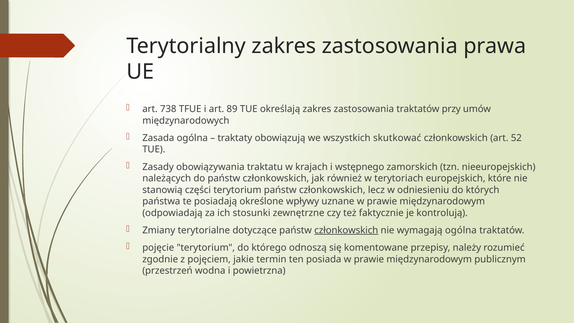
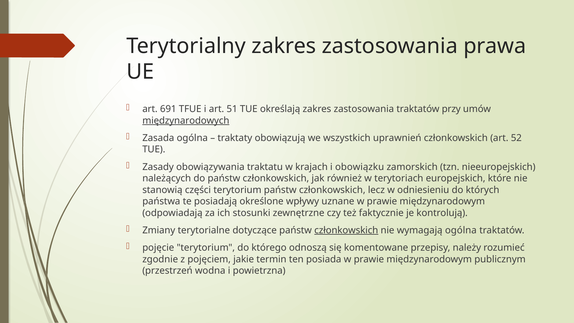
738: 738 -> 691
89: 89 -> 51
międzynarodowych underline: none -> present
skutkować: skutkować -> uprawnień
wstępnego: wstępnego -> obowiązku
